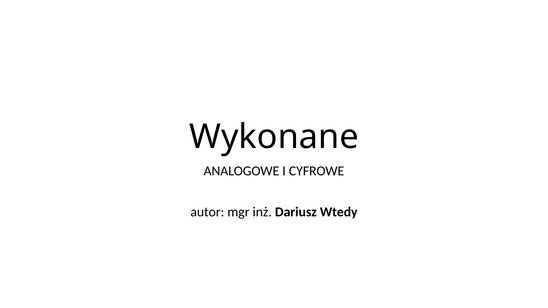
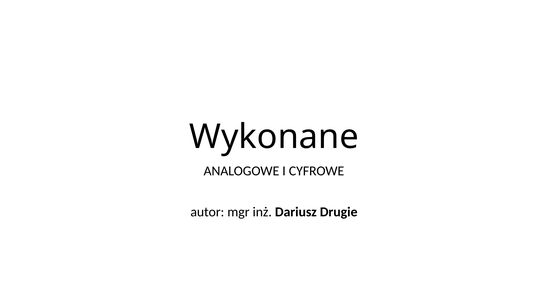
Wtedy: Wtedy -> Drugie
